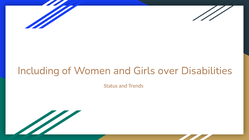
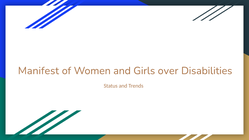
Including: Including -> Manifest
